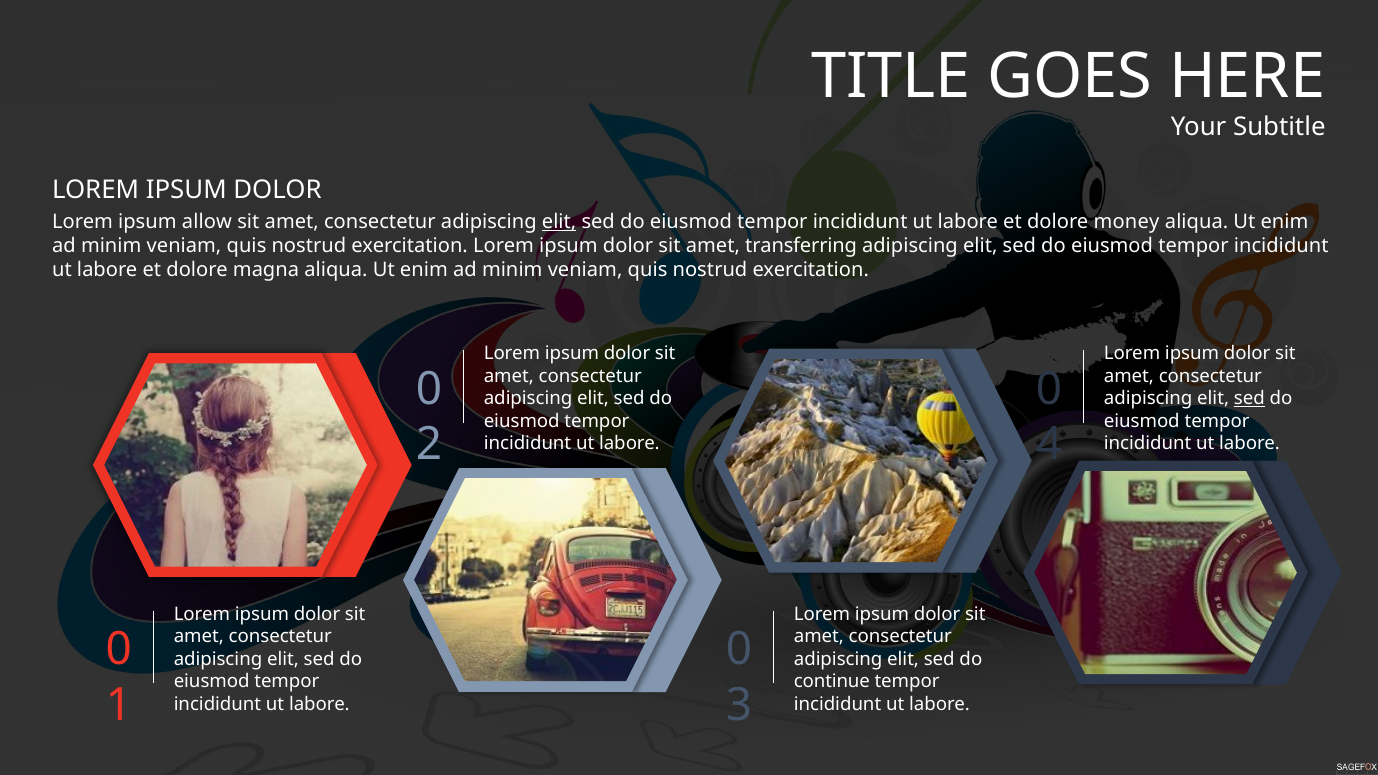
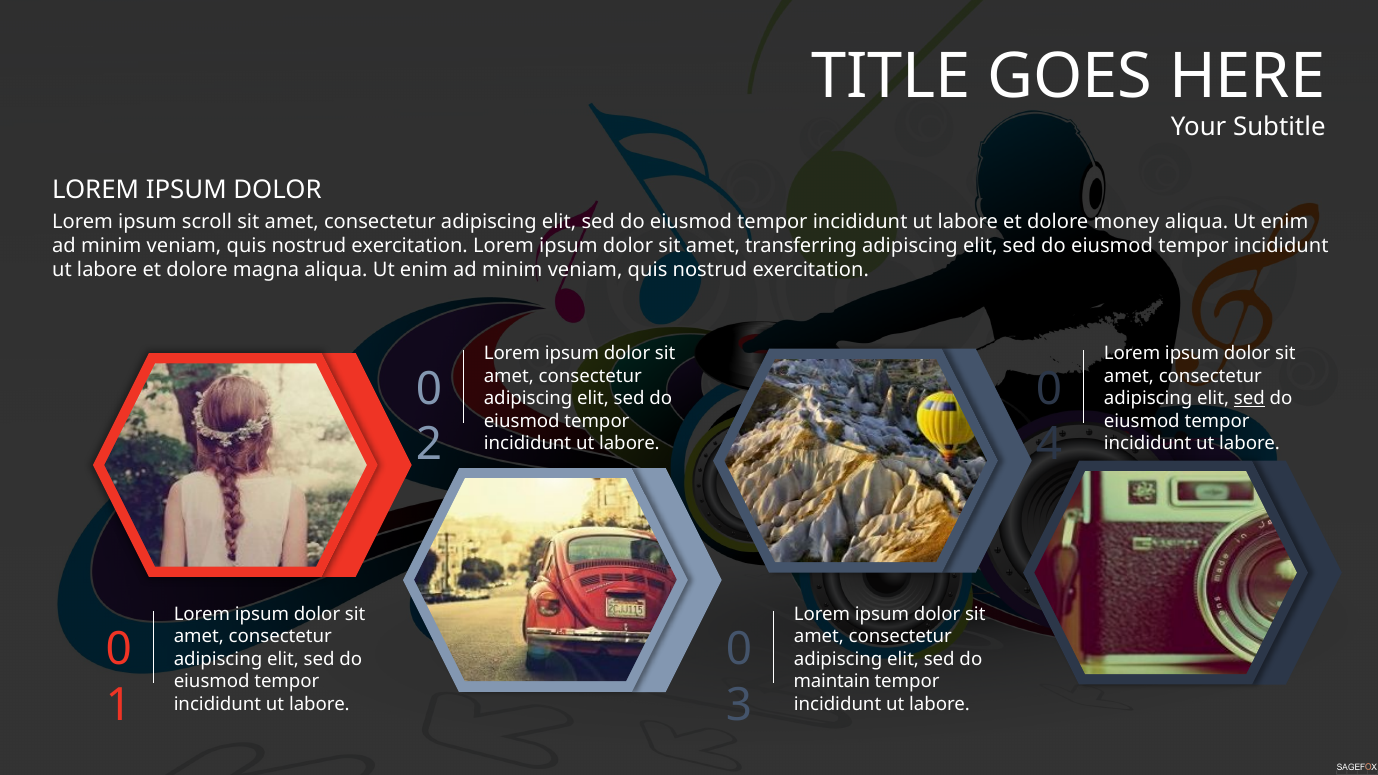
allow: allow -> scroll
elit at (559, 222) underline: present -> none
continue: continue -> maintain
